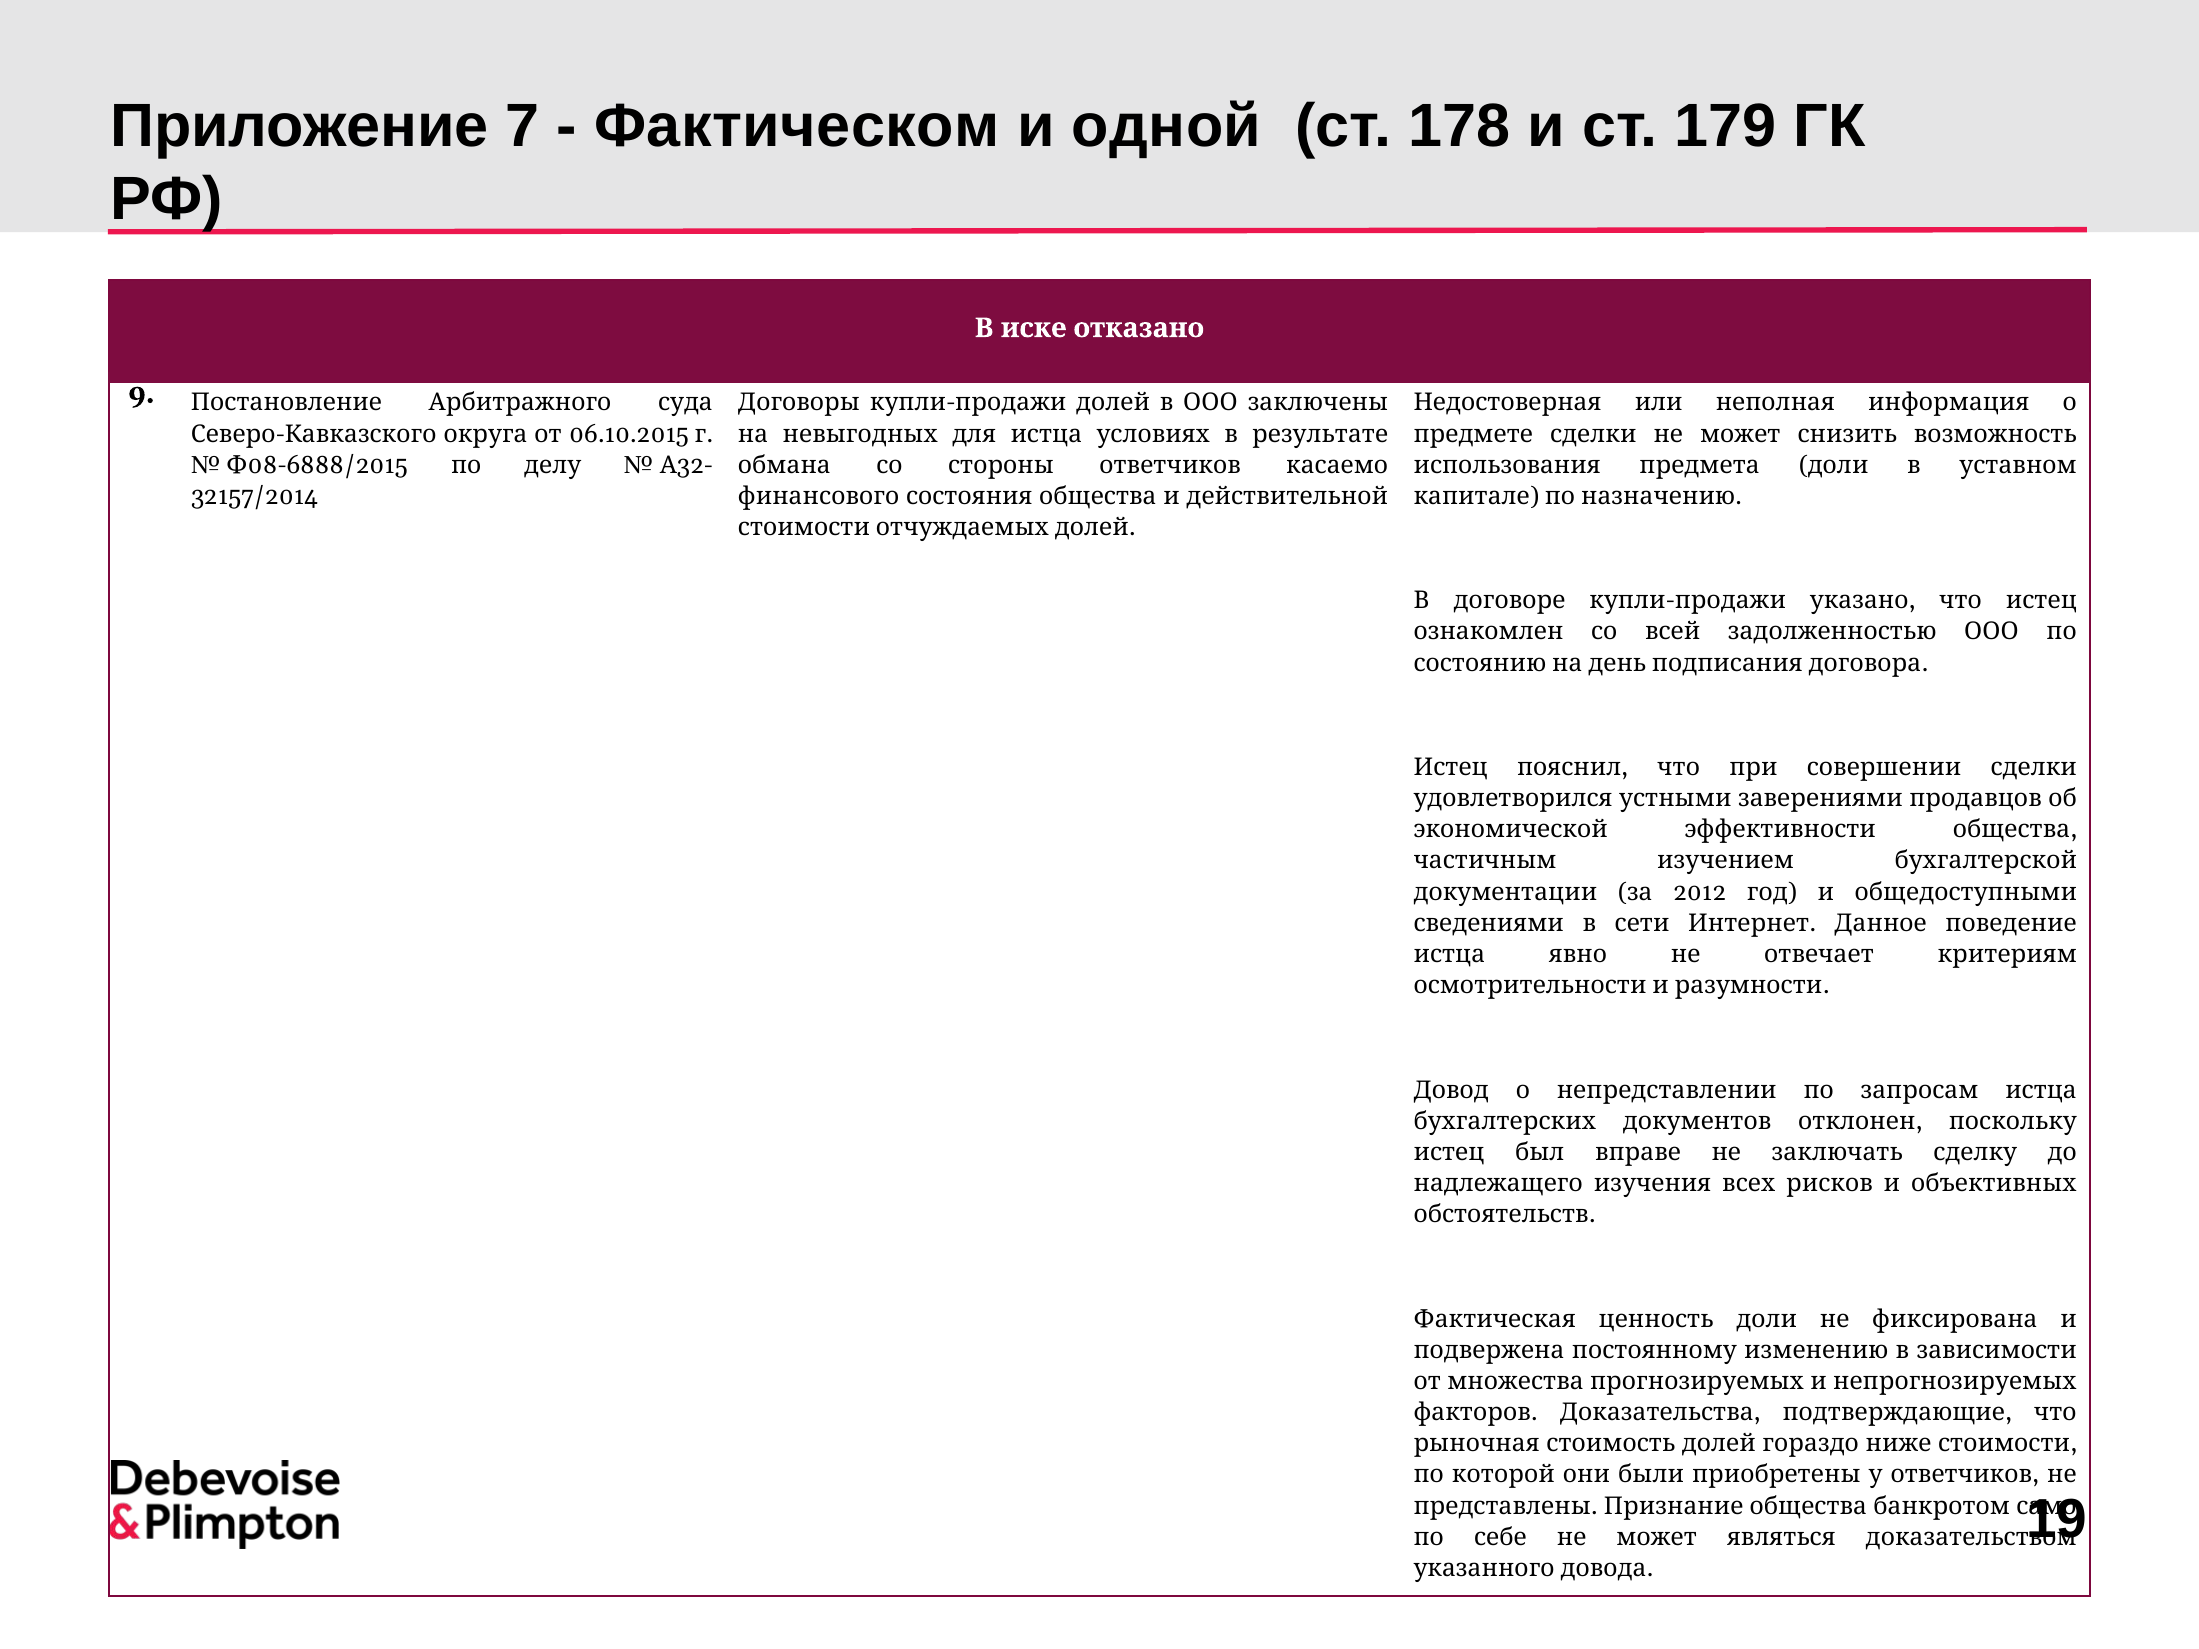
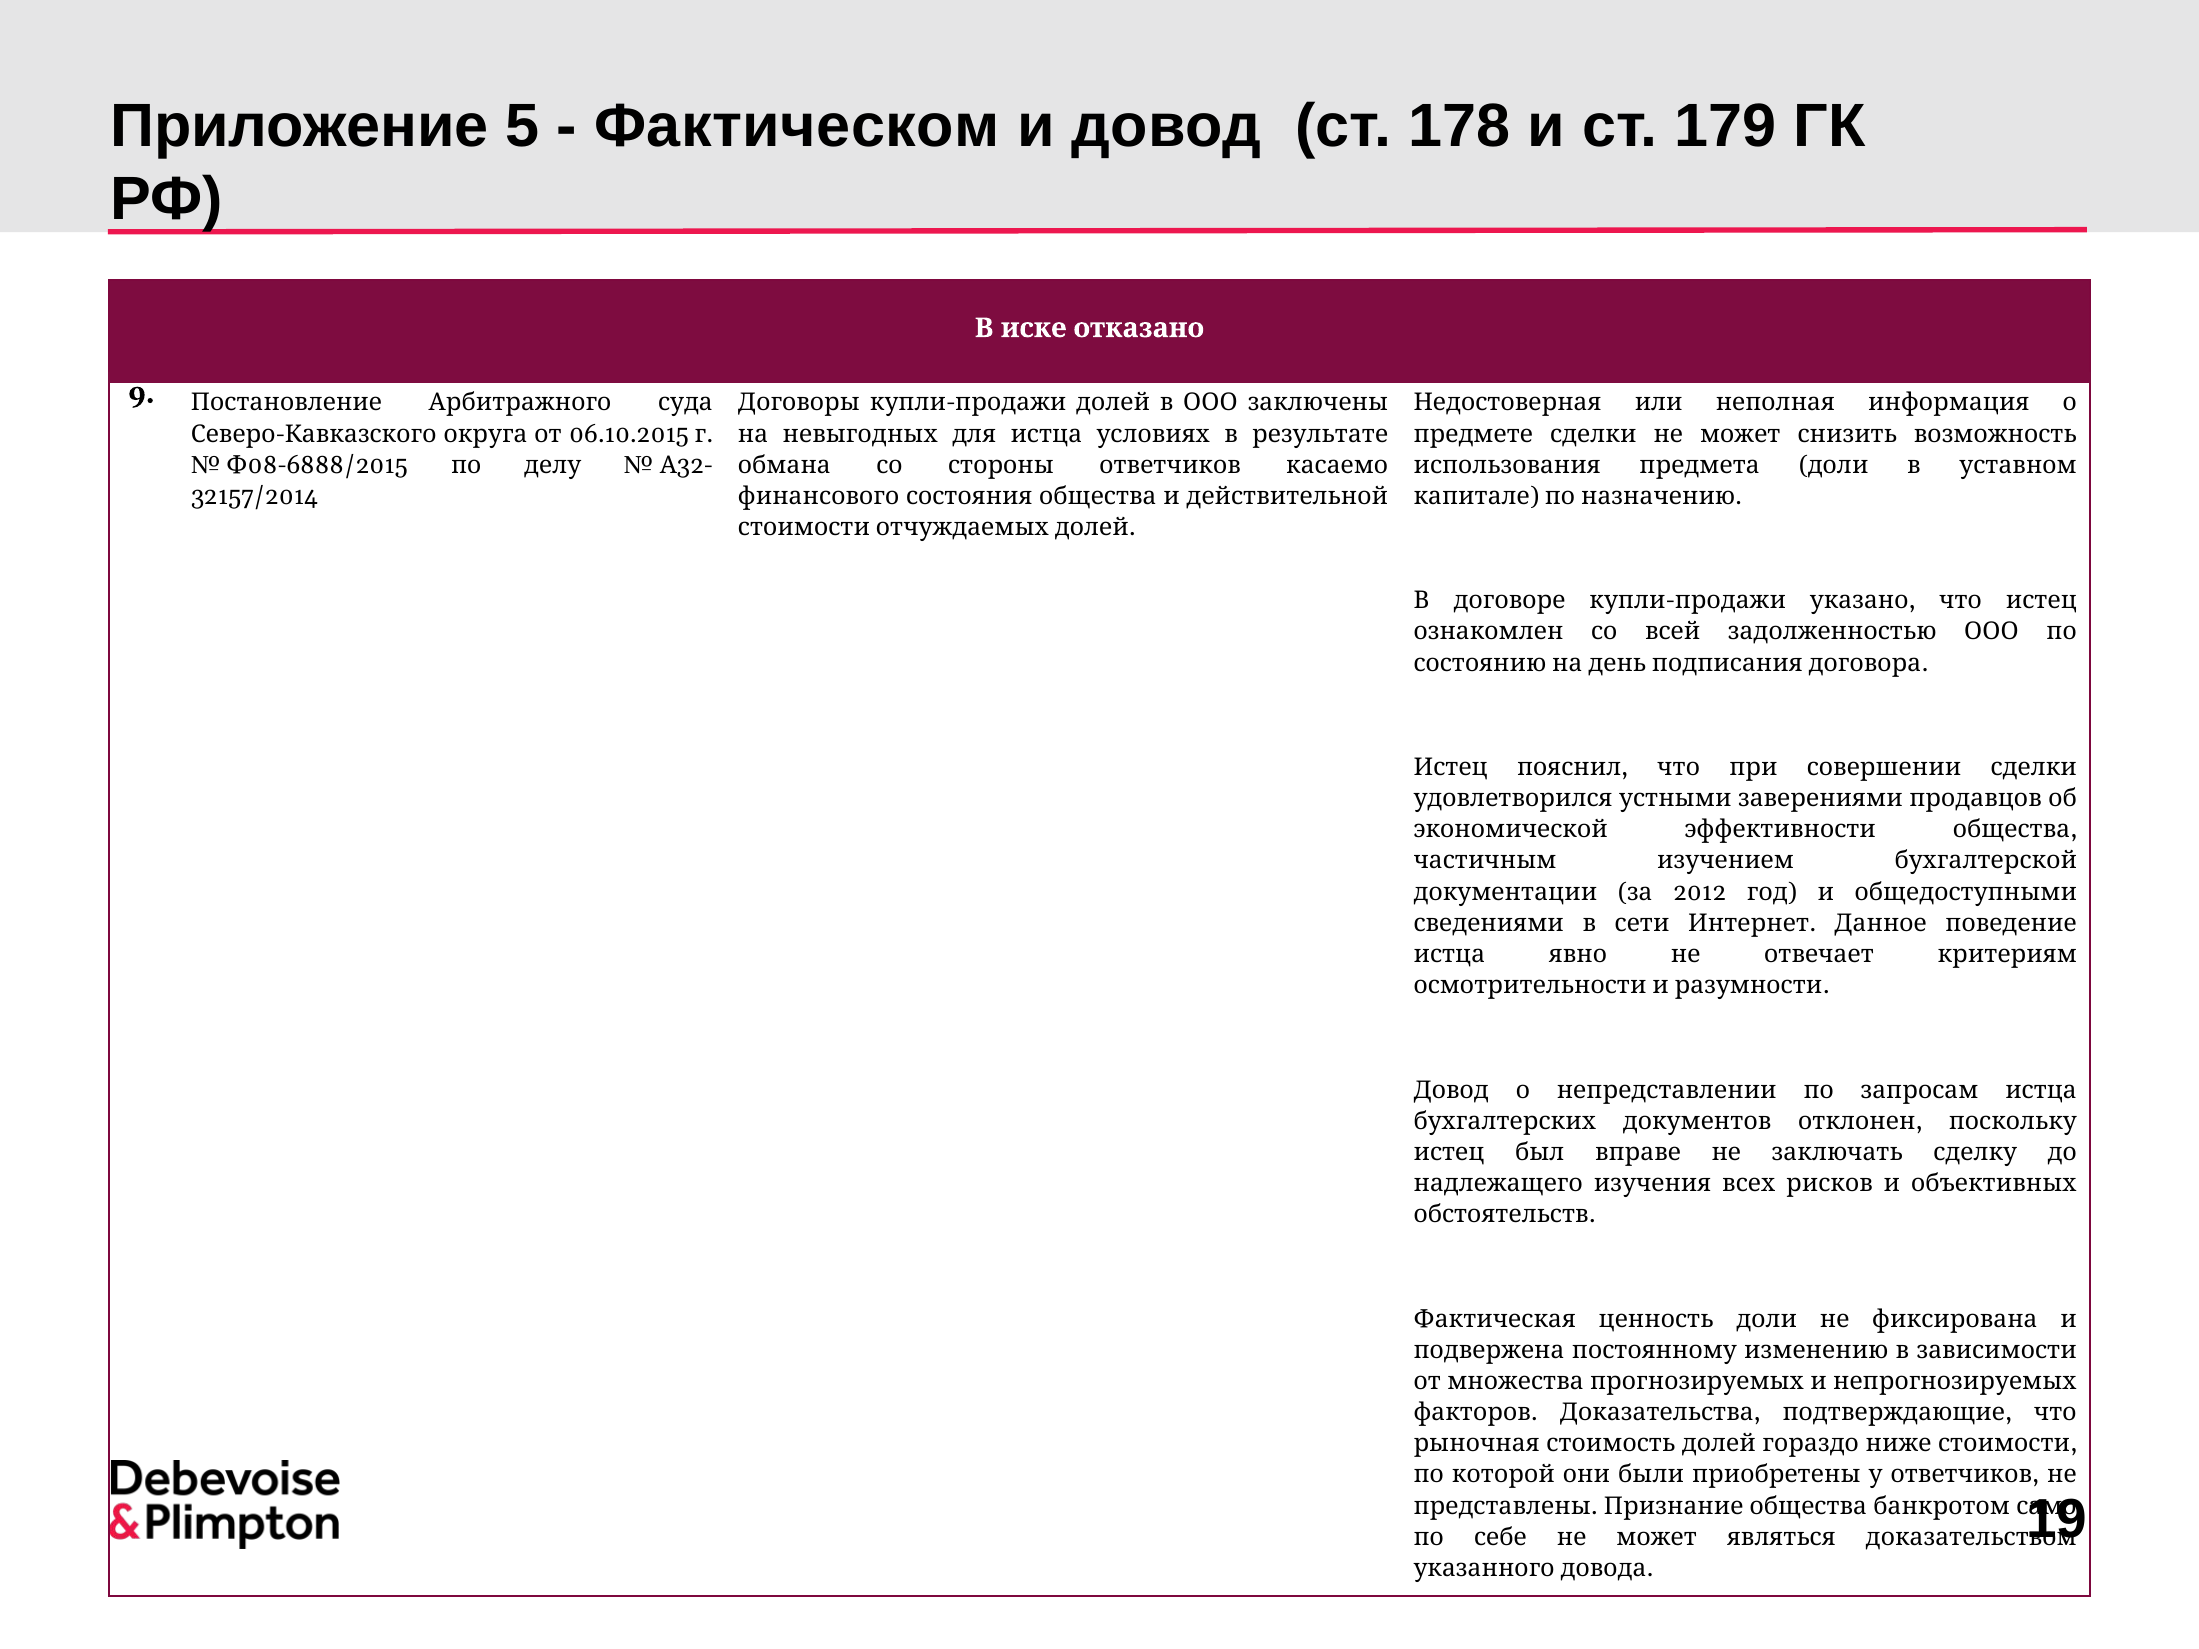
7: 7 -> 5
и одной: одной -> довод
